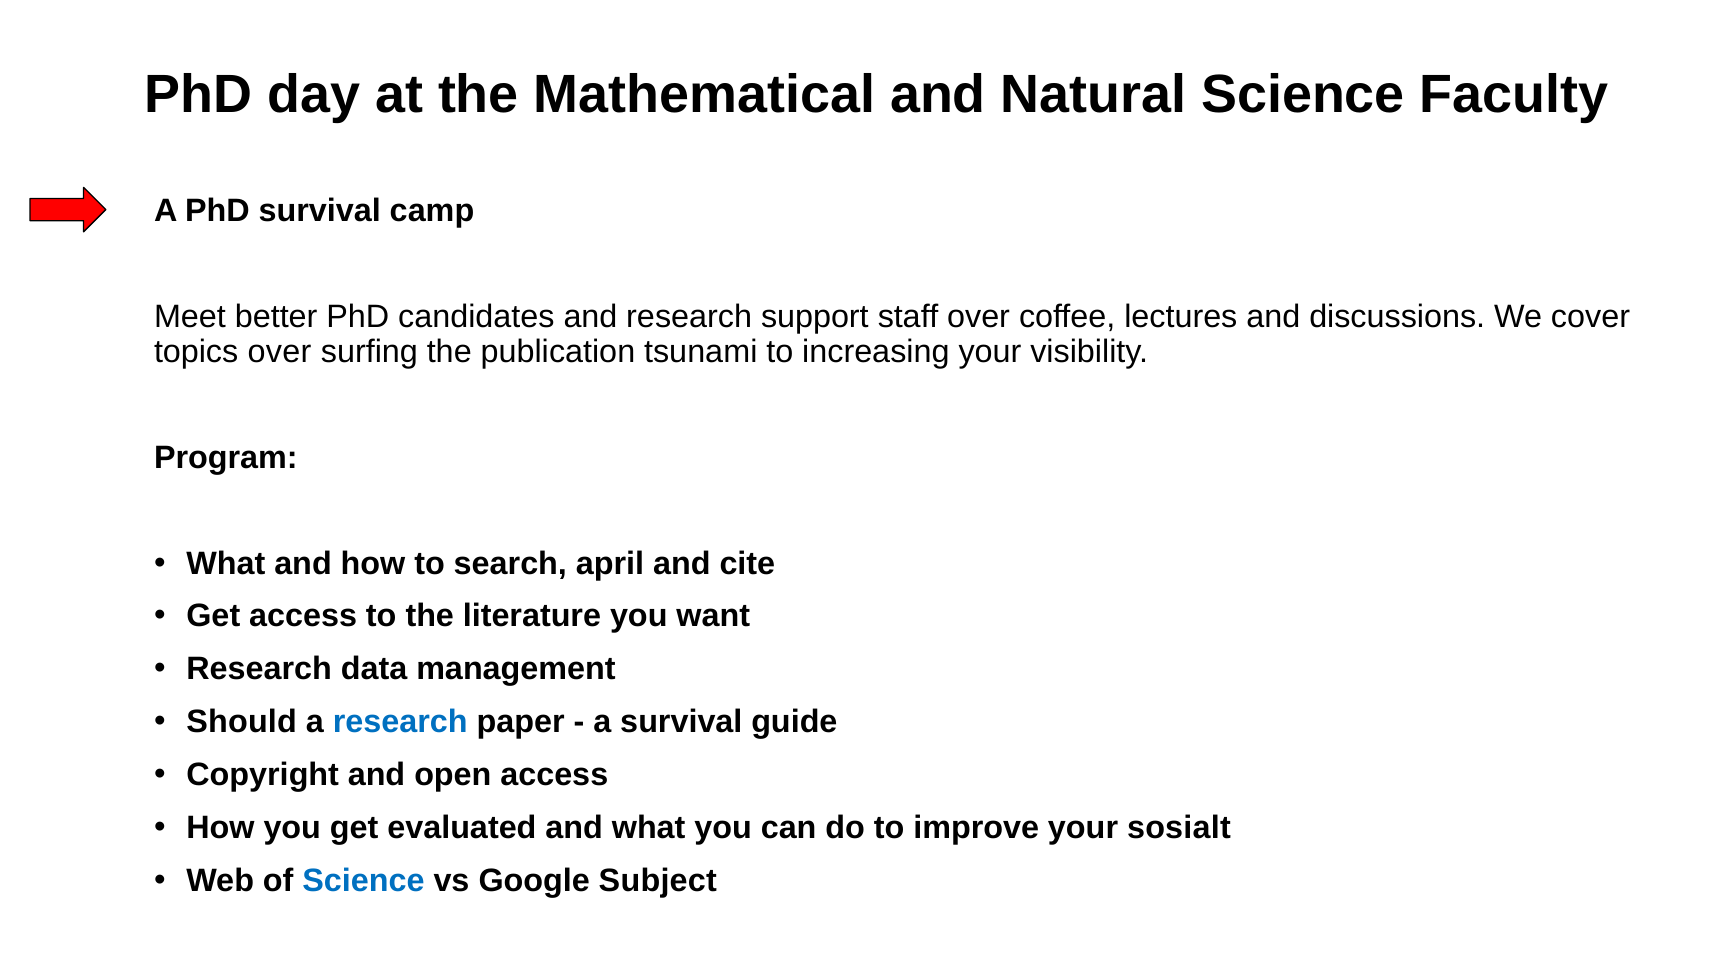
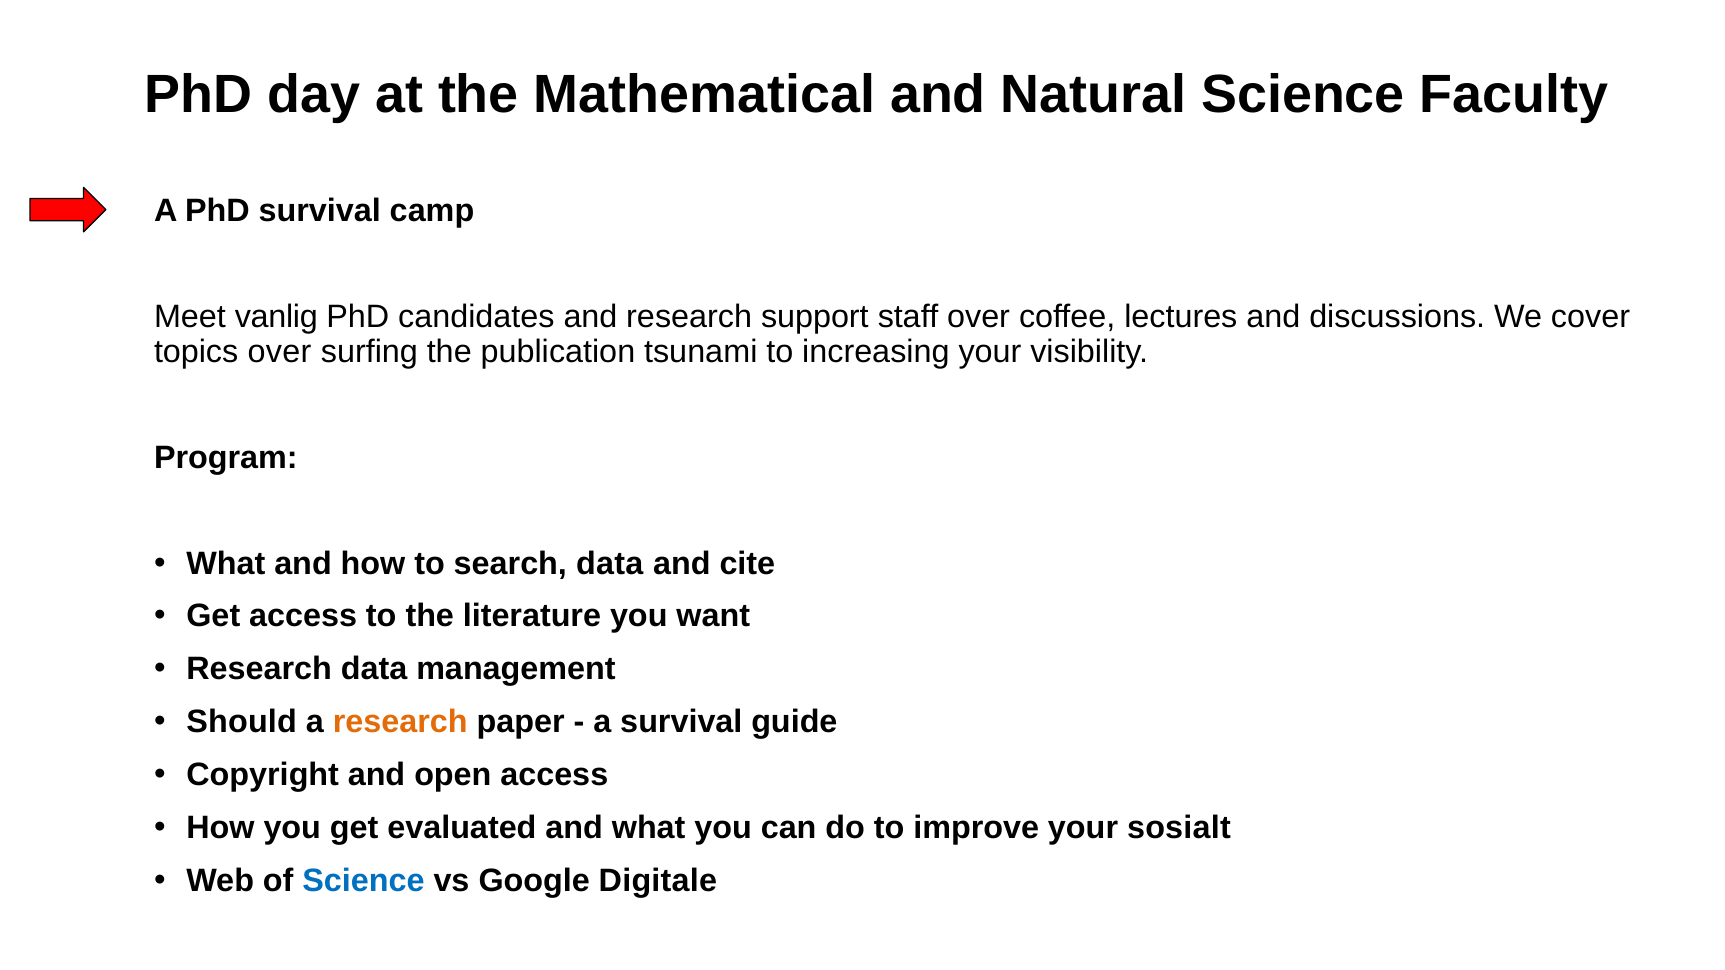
better: better -> vanlig
search april: april -> data
research at (400, 722) colour: blue -> orange
Subject: Subject -> Digitale
